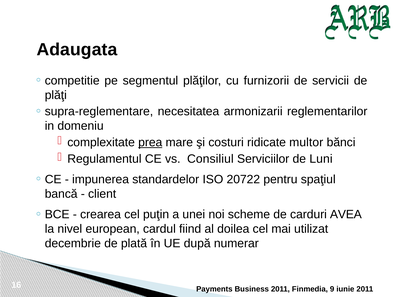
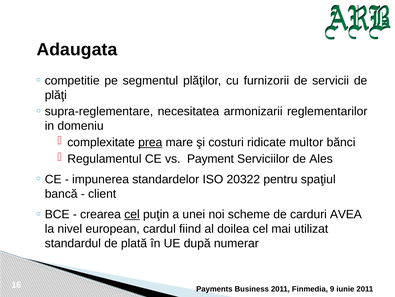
Consiliul: Consiliul -> Payment
Luni: Luni -> Ales
20722: 20722 -> 20322
cel at (132, 214) underline: none -> present
decembrie: decembrie -> standardul
